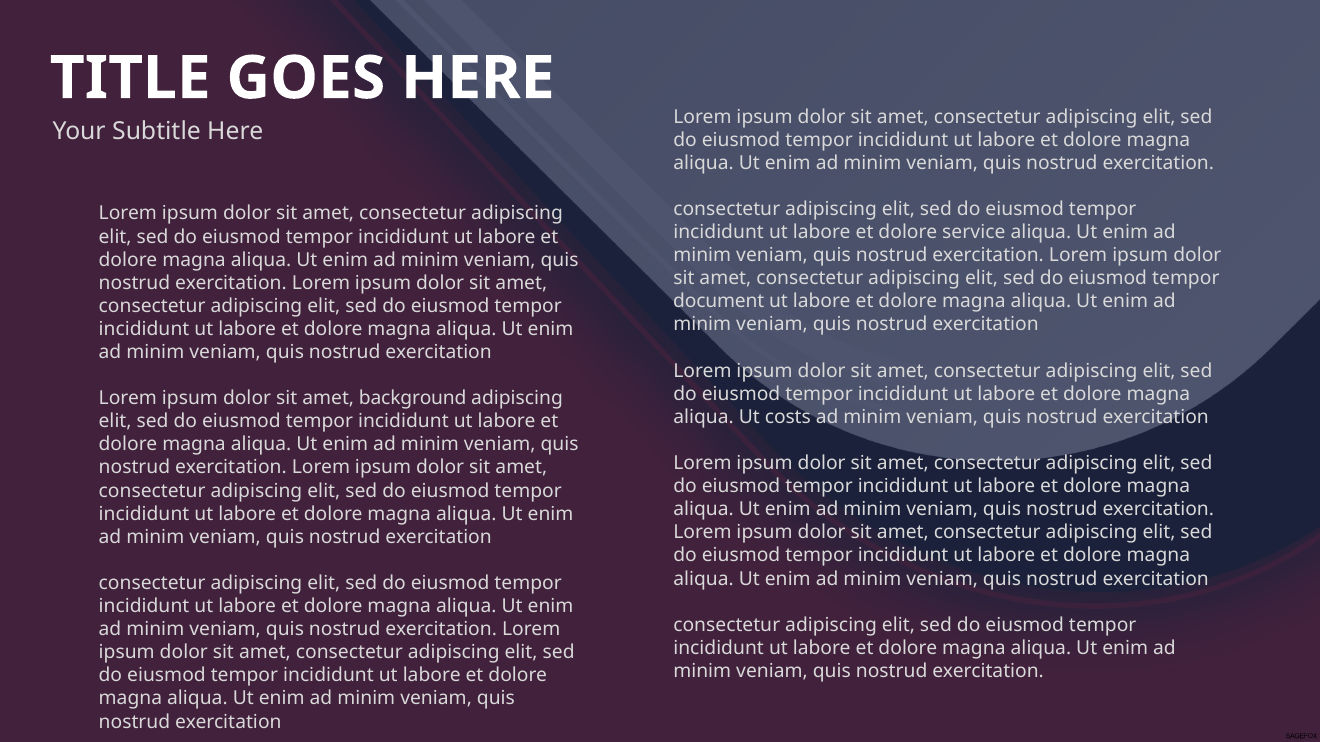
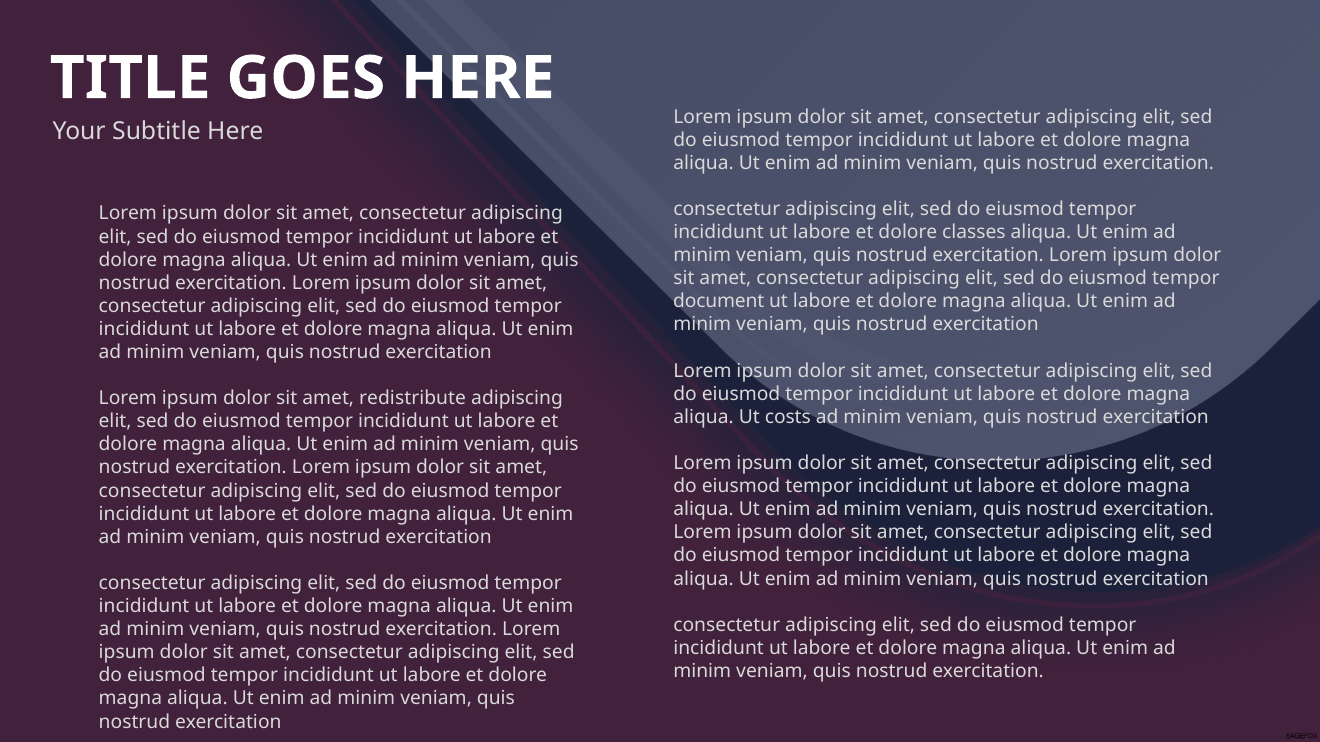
service: service -> classes
background: background -> redistribute
